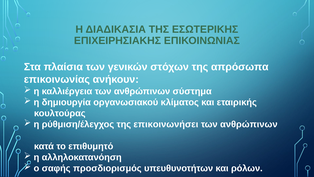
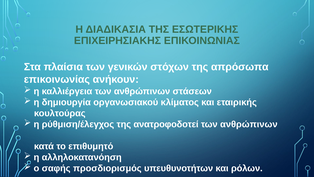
σύστημα: σύστημα -> στάσεων
επικοινωνήσει: επικοινωνήσει -> ανατροφοδοτεί
